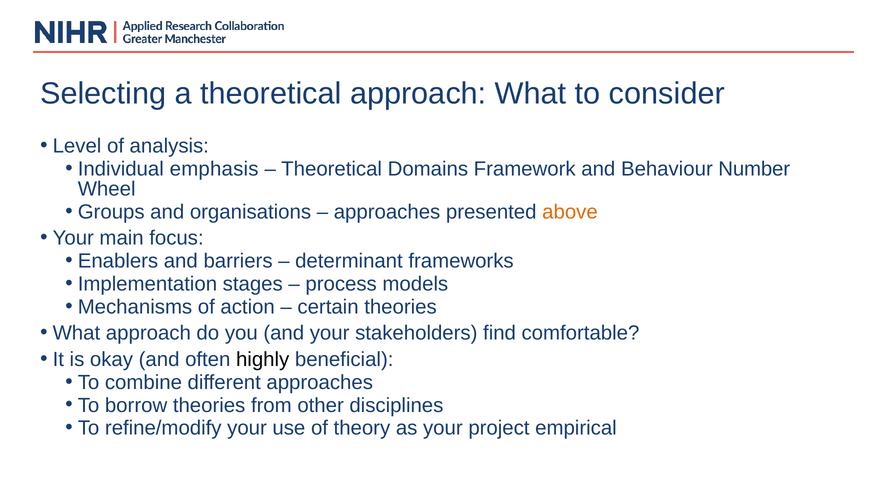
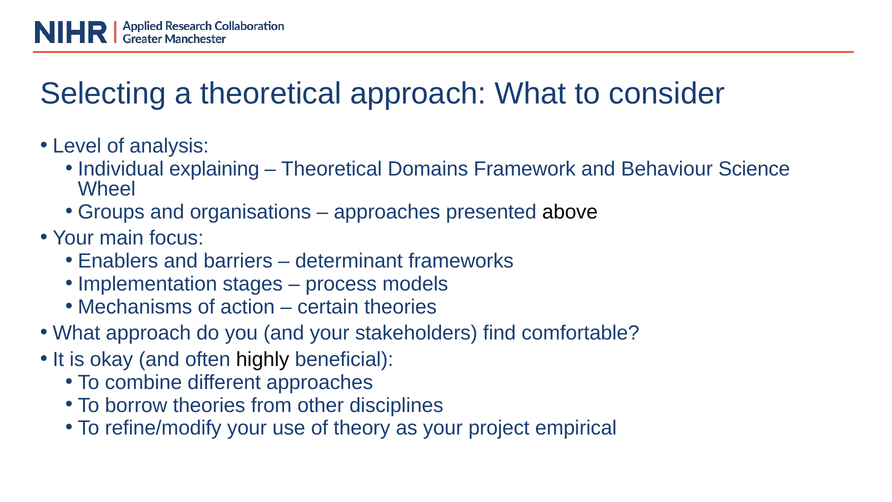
emphasis: emphasis -> explaining
Number: Number -> Science
above colour: orange -> black
